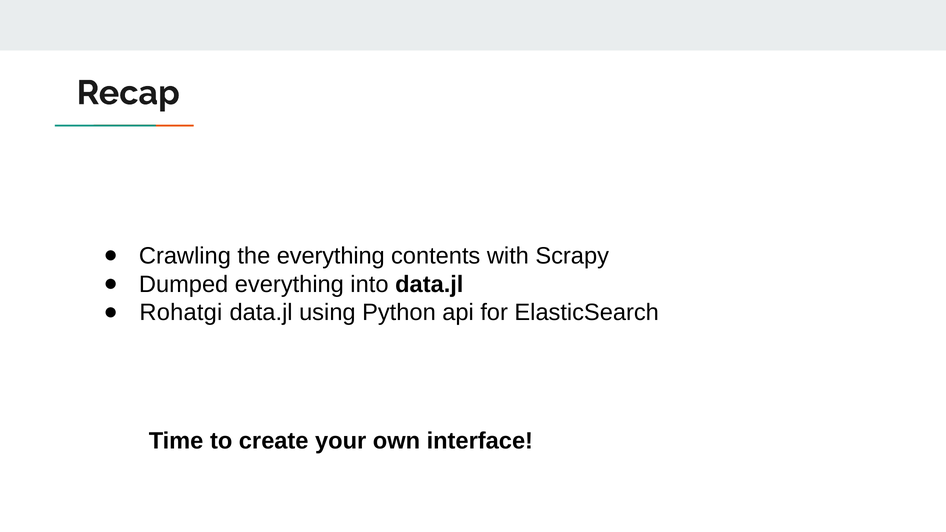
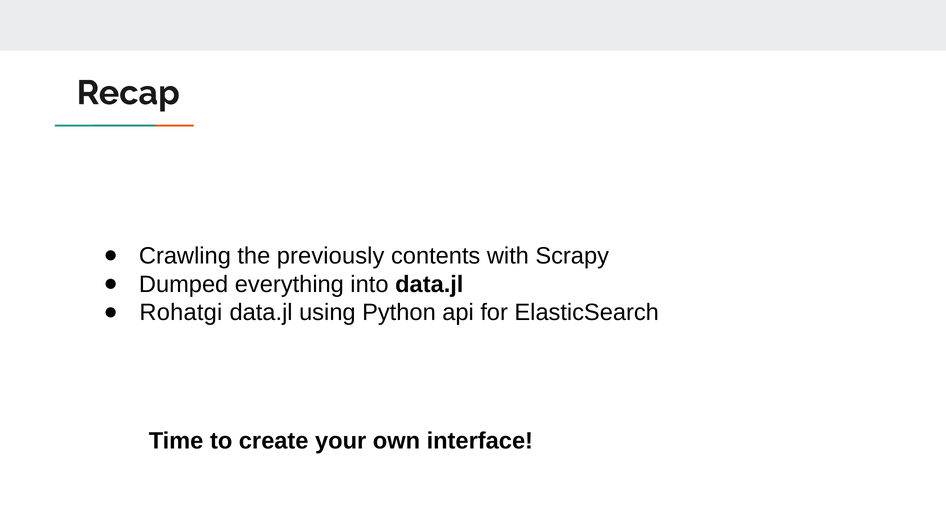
the everything: everything -> previously
